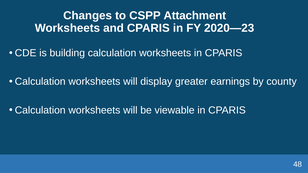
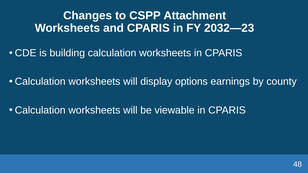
2020—23: 2020—23 -> 2032—23
greater: greater -> options
